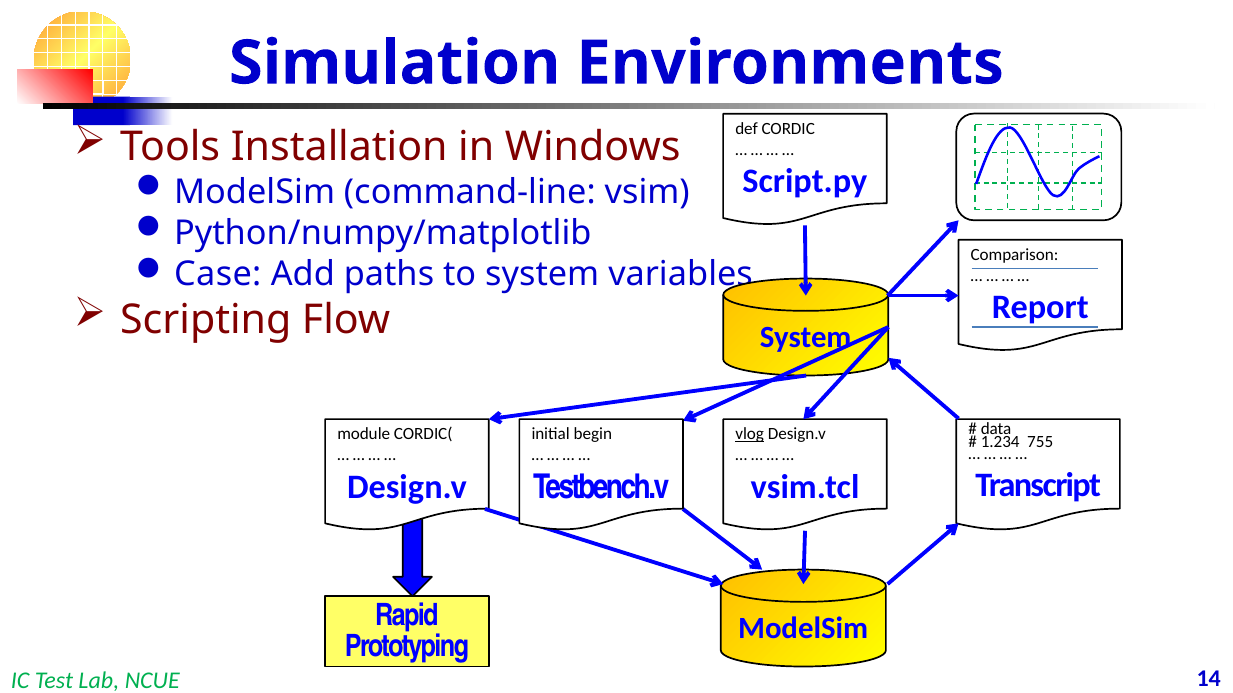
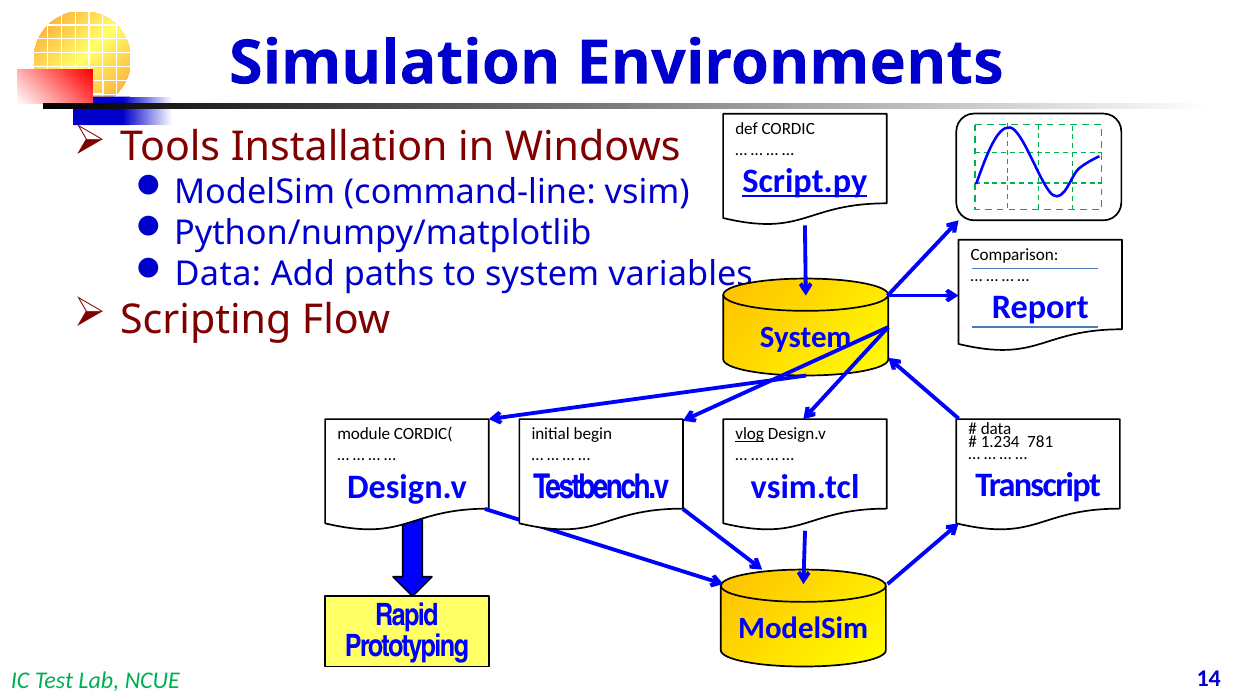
Script.py underline: none -> present
Case at (218, 275): Case -> Data
755: 755 -> 781
